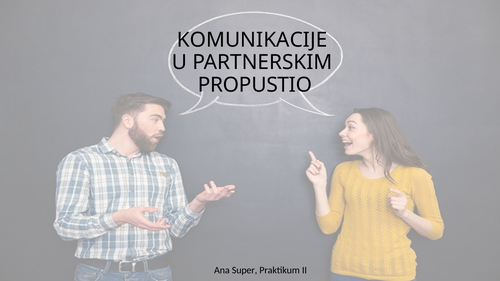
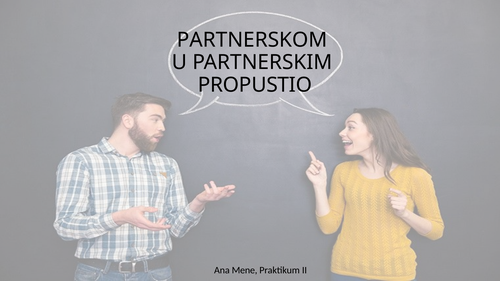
KOMUNIKACIJE: KOMUNIKACIJE -> PARTNERSKOM
Super: Super -> Mene
